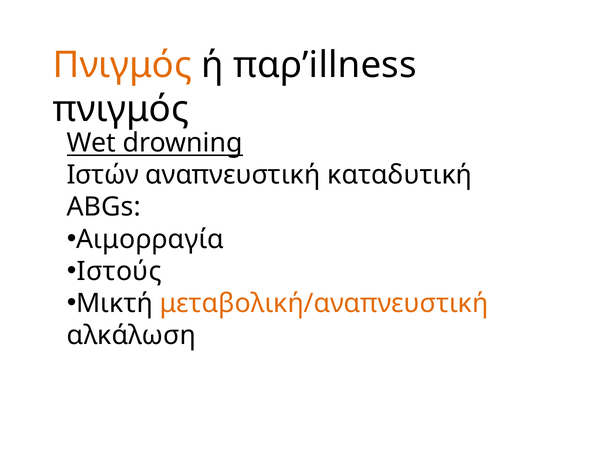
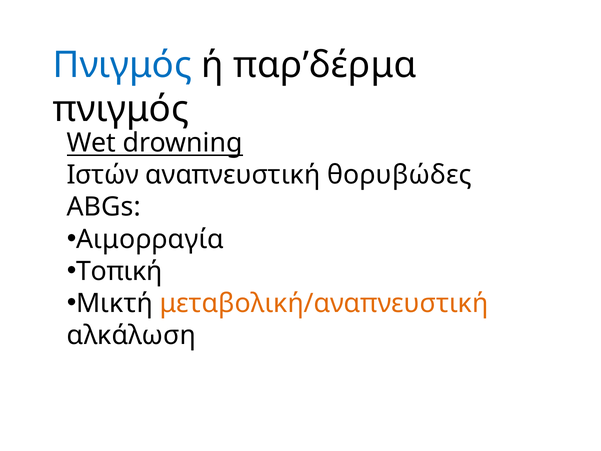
Πνιγμός at (122, 65) colour: orange -> blue
παρ’illness: παρ’illness -> παρ’δέρμα
καταδυτική: καταδυτική -> θορυβώδες
Ιστούς: Ιστούς -> Τοπική
